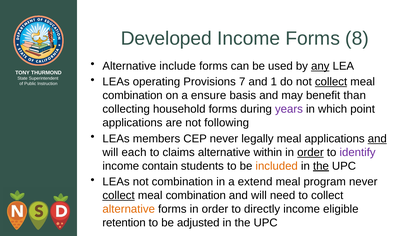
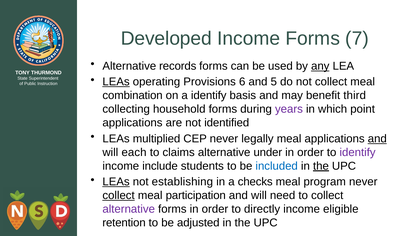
8: 8 -> 7
include: include -> records
LEAs at (116, 82) underline: none -> present
7: 7 -> 6
1: 1 -> 5
collect at (331, 82) underline: present -> none
a ensure: ensure -> identify
than: than -> third
following: following -> identified
members: members -> multiplied
within: within -> under
order at (310, 152) underline: present -> none
contain: contain -> include
included colour: orange -> blue
LEAs at (116, 182) underline: none -> present
not combination: combination -> establishing
extend: extend -> checks
combination at (196, 196): combination -> participation
alternative at (129, 209) colour: orange -> purple
